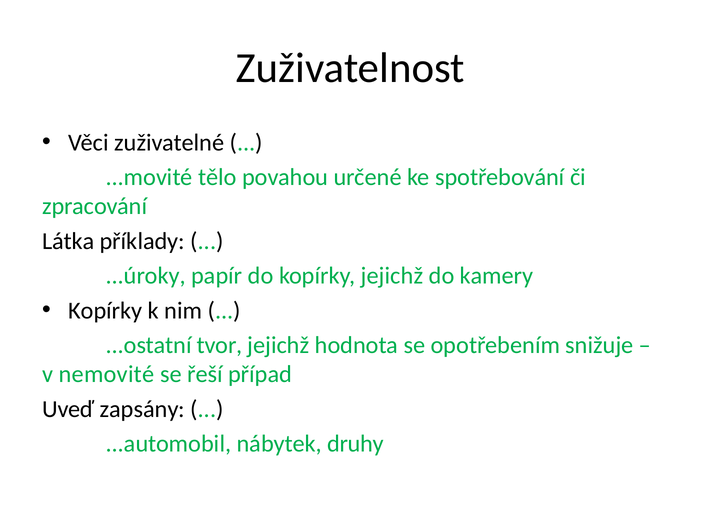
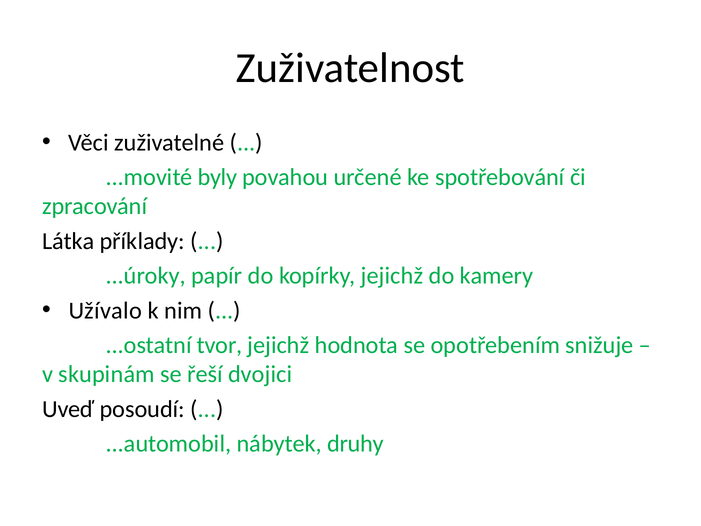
tělo: tělo -> byly
Kopírky at (105, 310): Kopírky -> Užívalo
nemovité: nemovité -> skupinám
případ: případ -> dvojici
zapsány: zapsány -> posoudí
